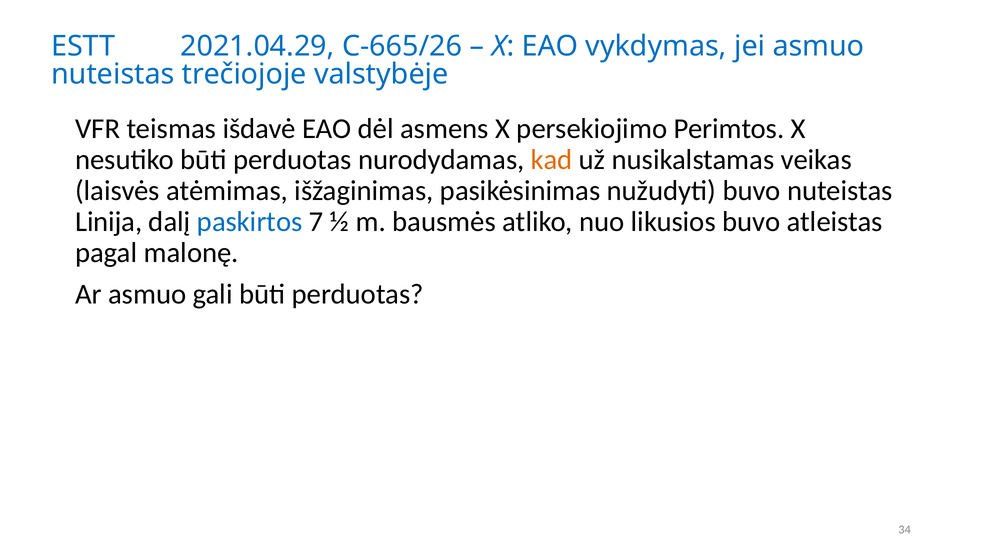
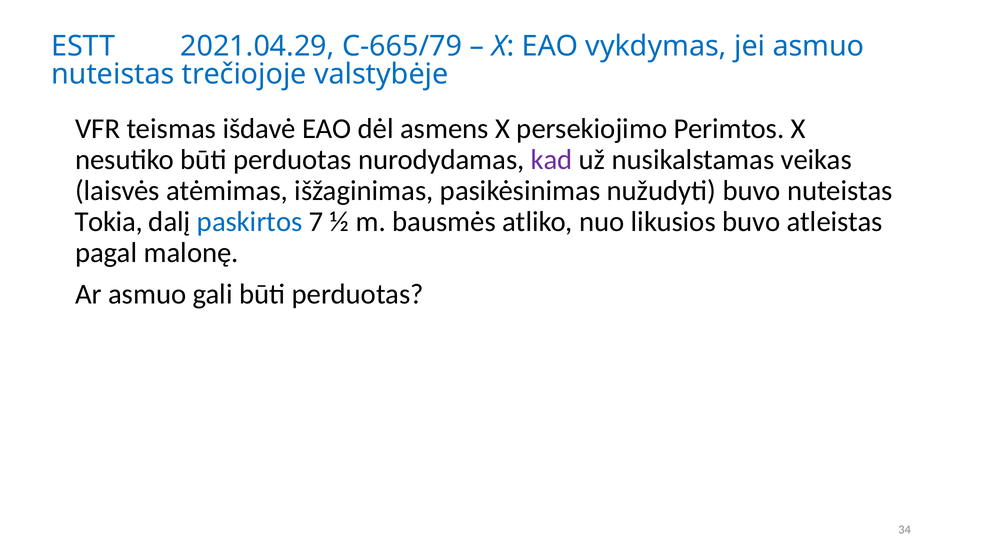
C-665/26: C-665/26 -> C-665/79
kad colour: orange -> purple
Linija: Linija -> Tokia
